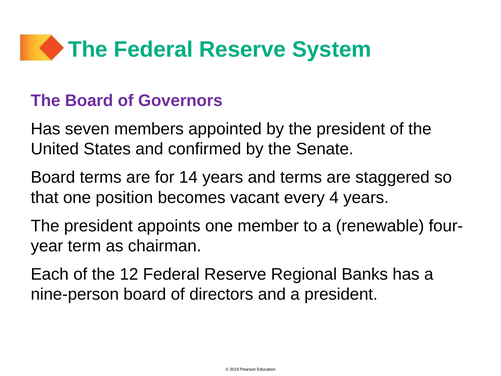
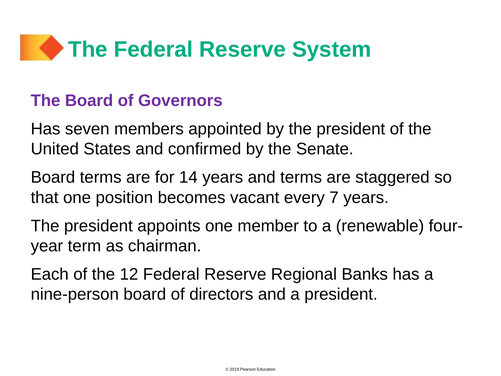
4: 4 -> 7
